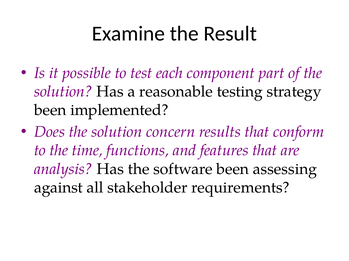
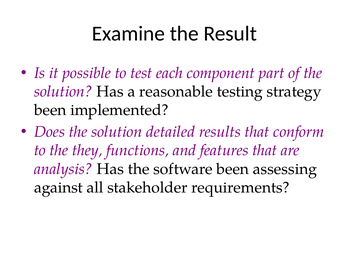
concern: concern -> detailed
time: time -> they
